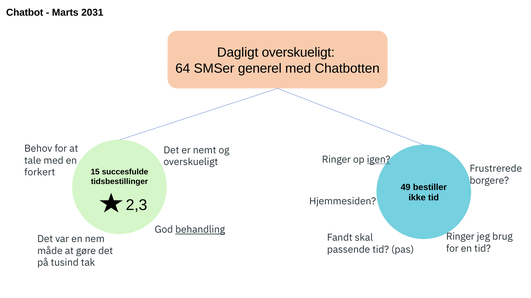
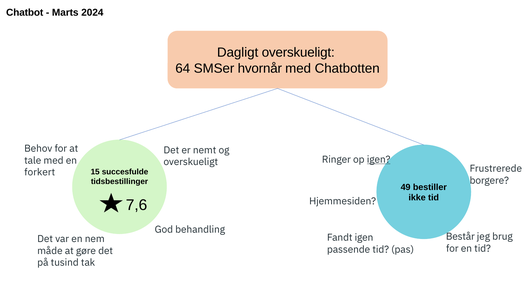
2031: 2031 -> 2024
generel: generel -> hvornår
2,3: 2,3 -> 7,6
behandling underline: present -> none
Ringer at (460, 237): Ringer -> Består
Fandt skal: skal -> igen
